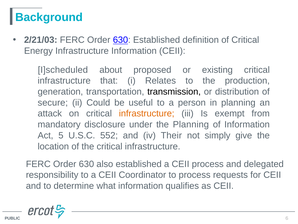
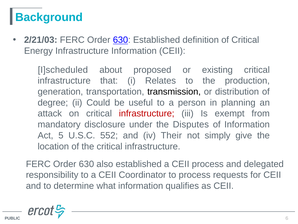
secure: secure -> degree
infrastructure at (147, 113) colour: orange -> red
the Planning: Planning -> Disputes
